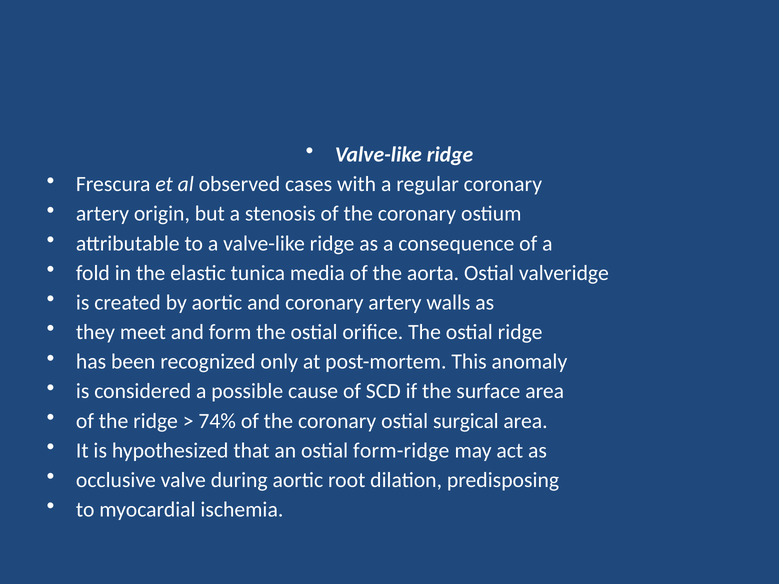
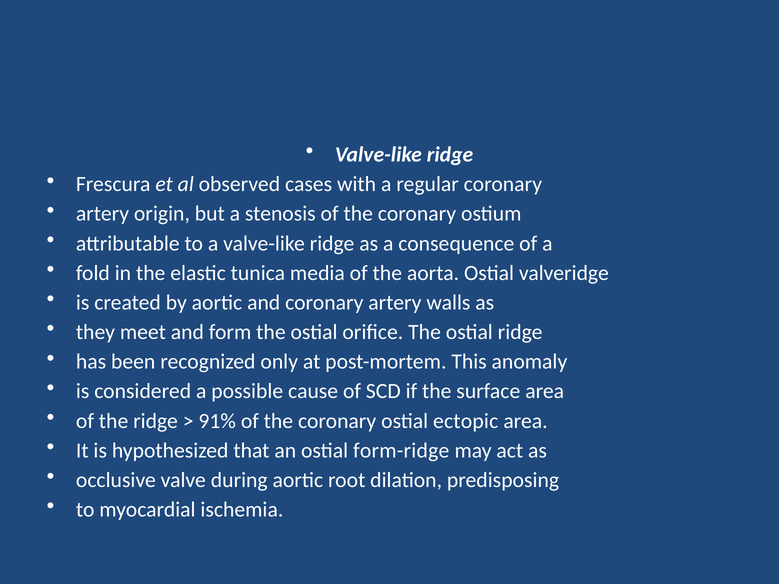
74%: 74% -> 91%
surgical: surgical -> ectopic
